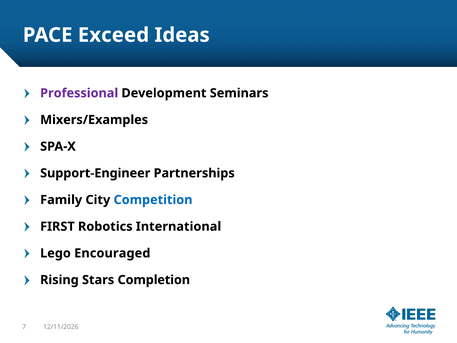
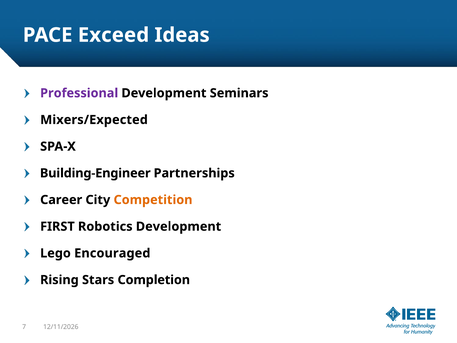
Mixers/Examples: Mixers/Examples -> Mixers/Expected
Support-Engineer: Support-Engineer -> Building-Engineer
Family: Family -> Career
Competition colour: blue -> orange
Robotics International: International -> Development
